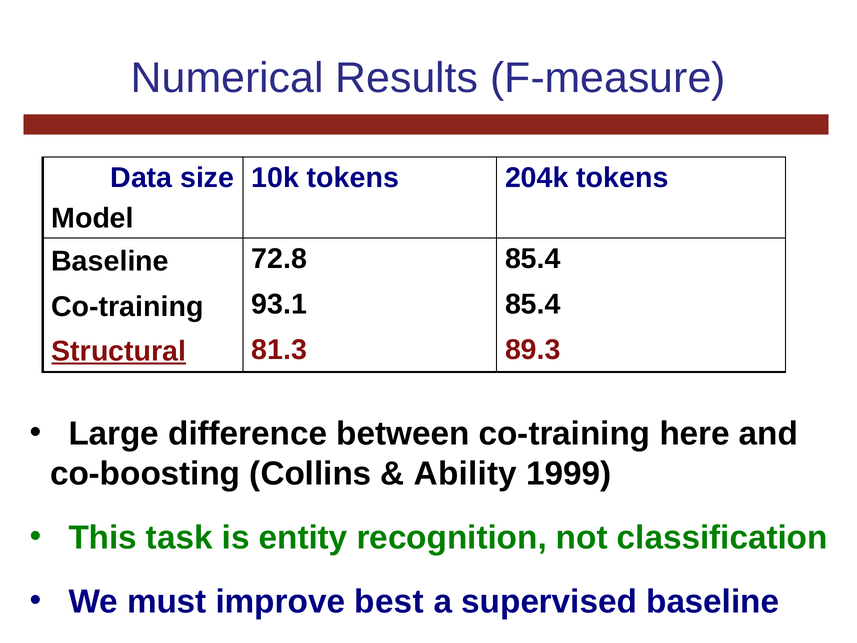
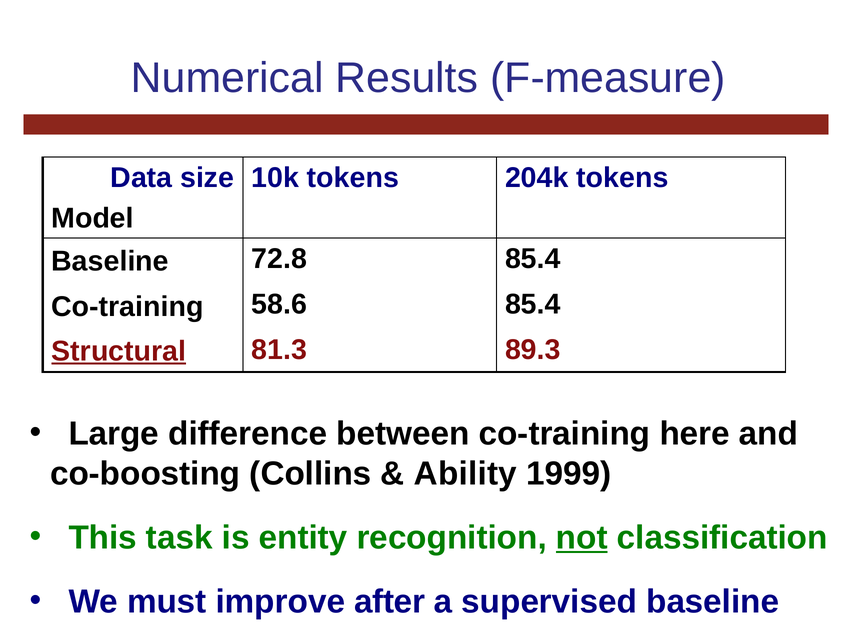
93.1: 93.1 -> 58.6
not underline: none -> present
best: best -> after
